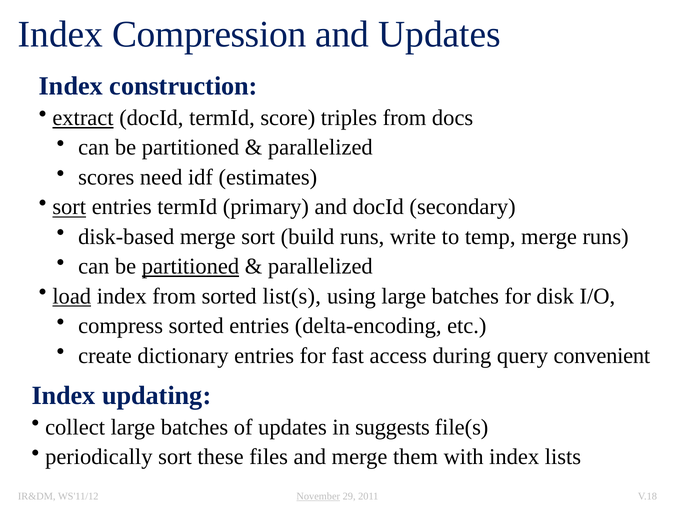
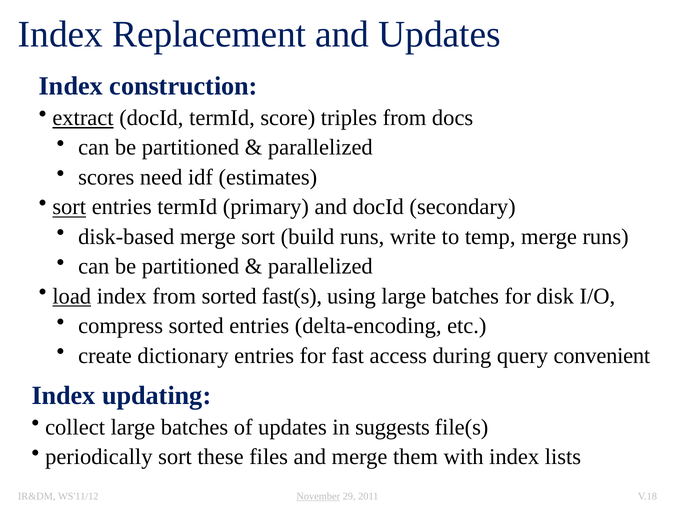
Compression: Compression -> Replacement
partitioned at (191, 266) underline: present -> none
list(s: list(s -> fast(s
